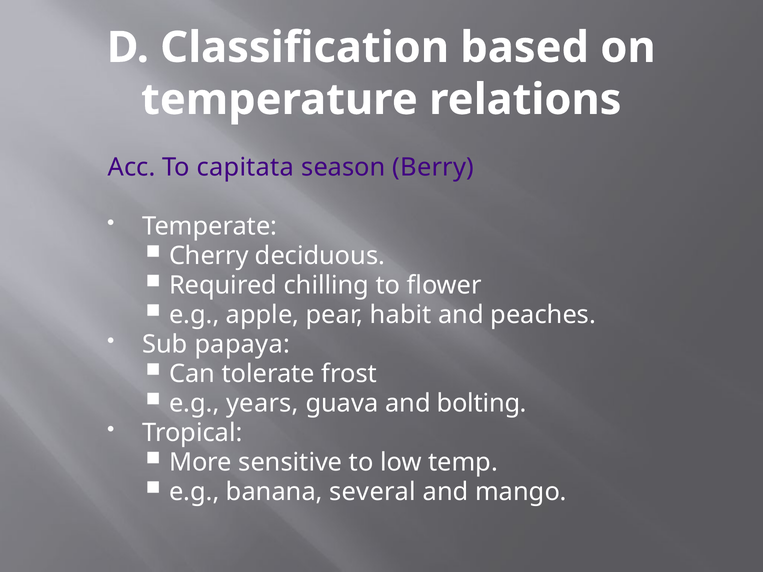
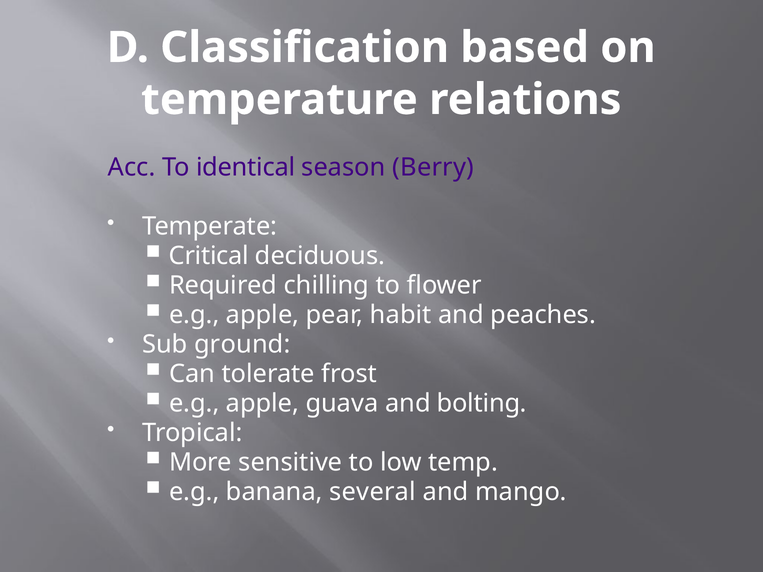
capitata: capitata -> identical
Cherry: Cherry -> Critical
papaya: papaya -> ground
years at (262, 403): years -> apple
